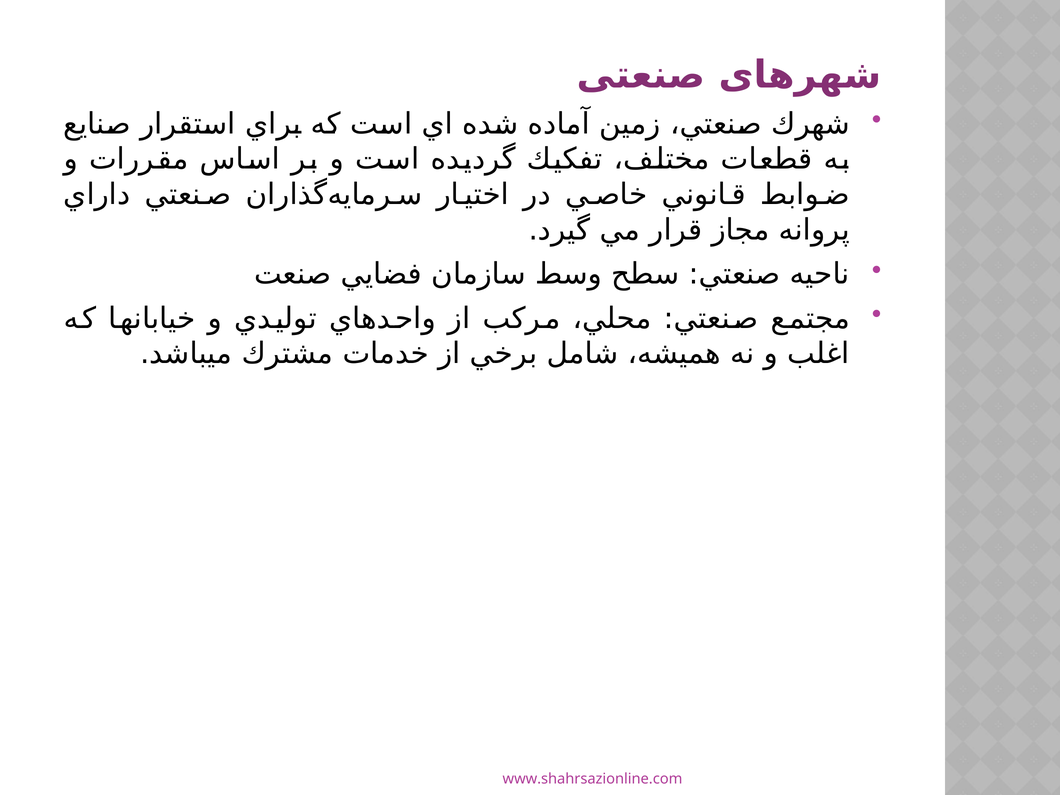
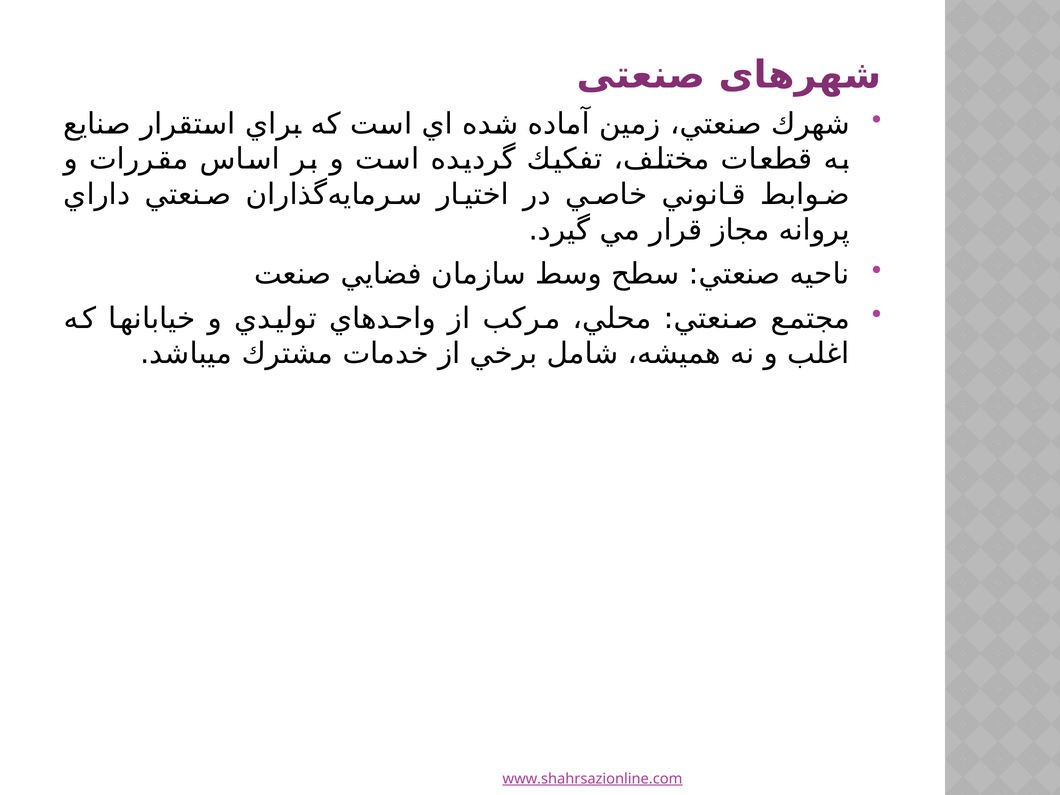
www.shahrsazionline.com underline: none -> present
